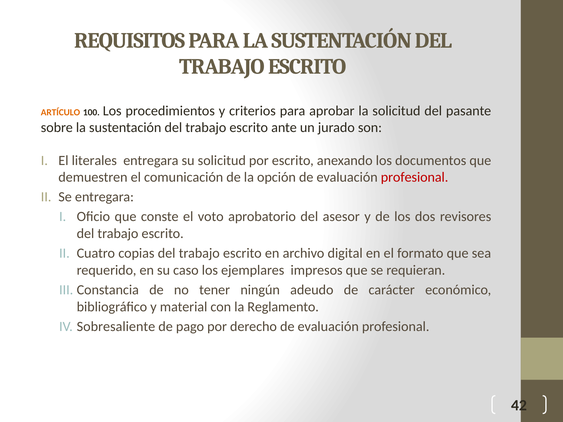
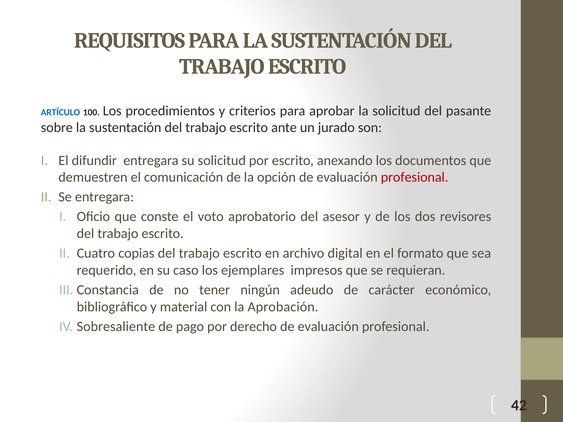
ARTÍCULO colour: orange -> blue
literales: literales -> difundir
Reglamento: Reglamento -> Aprobación
